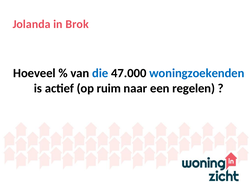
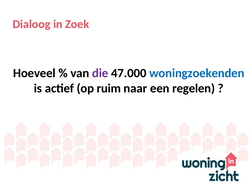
Jolanda: Jolanda -> Dialoog
Brok: Brok -> Zoek
die colour: blue -> purple
